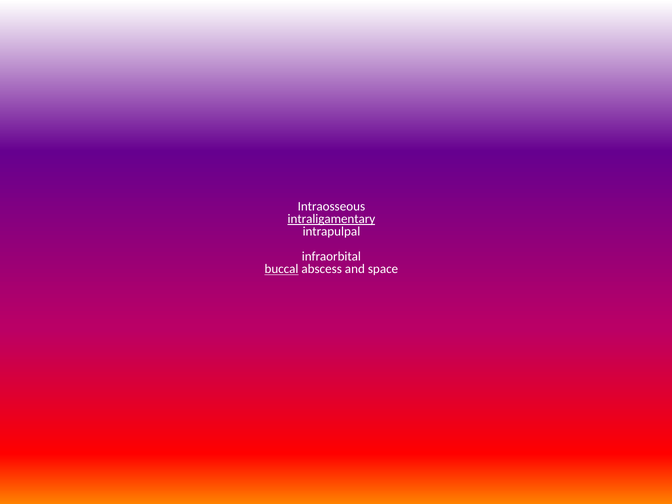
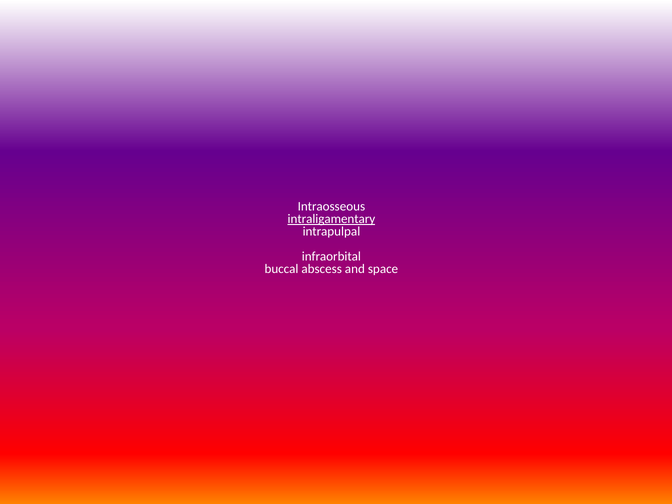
buccal underline: present -> none
